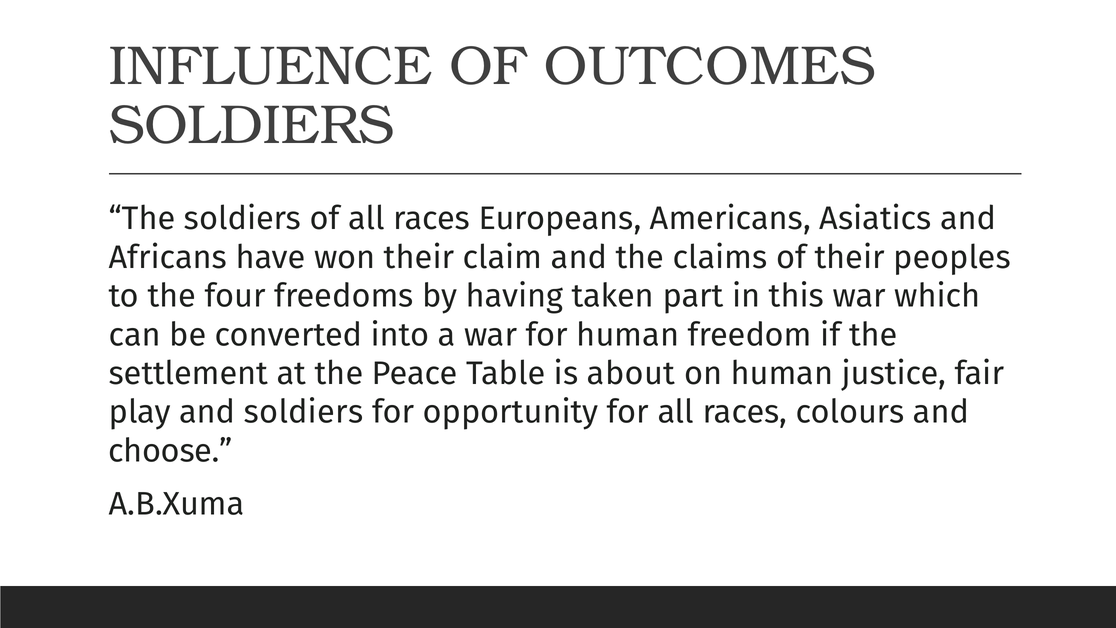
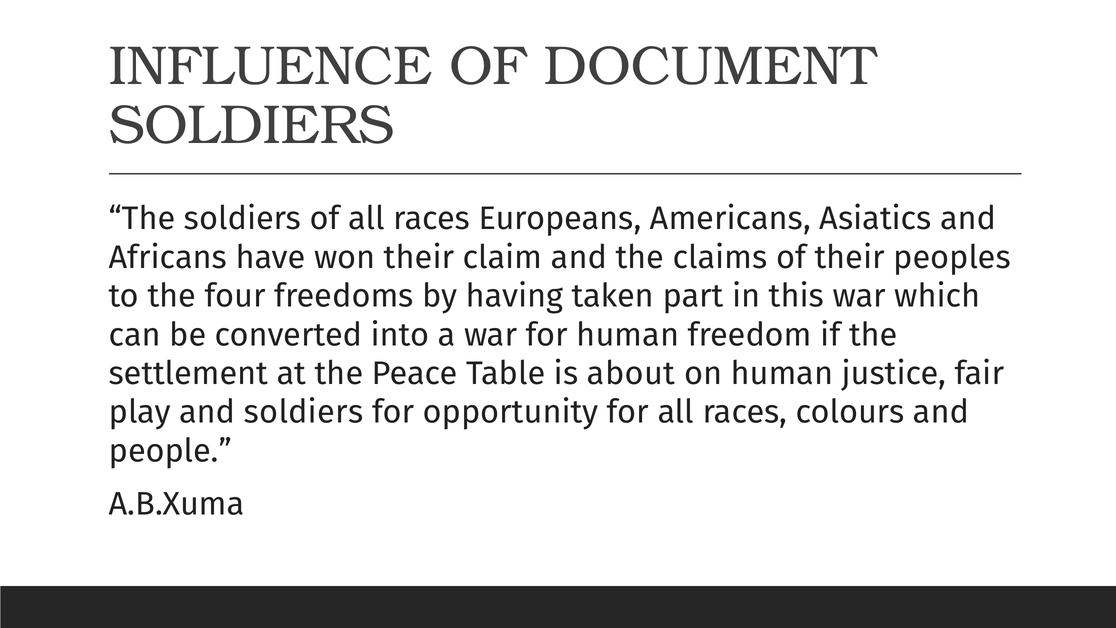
OUTCOMES: OUTCOMES -> DOCUMENT
choose: choose -> people
